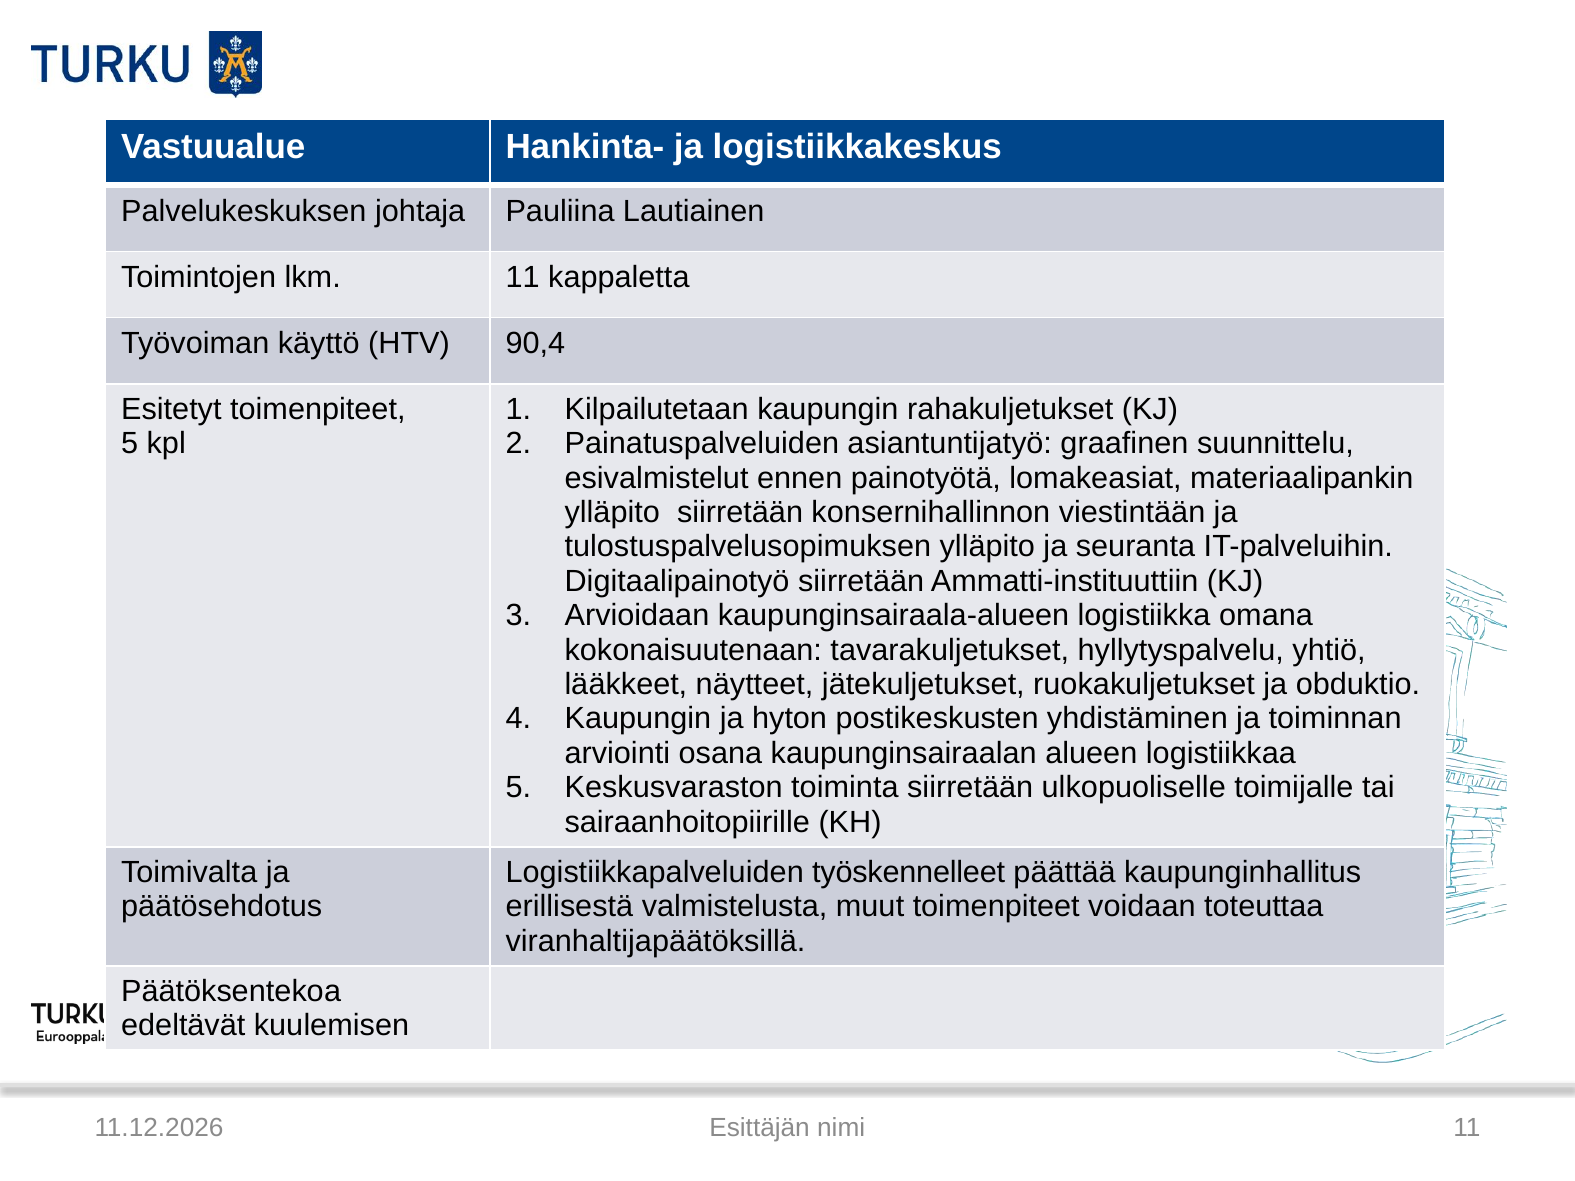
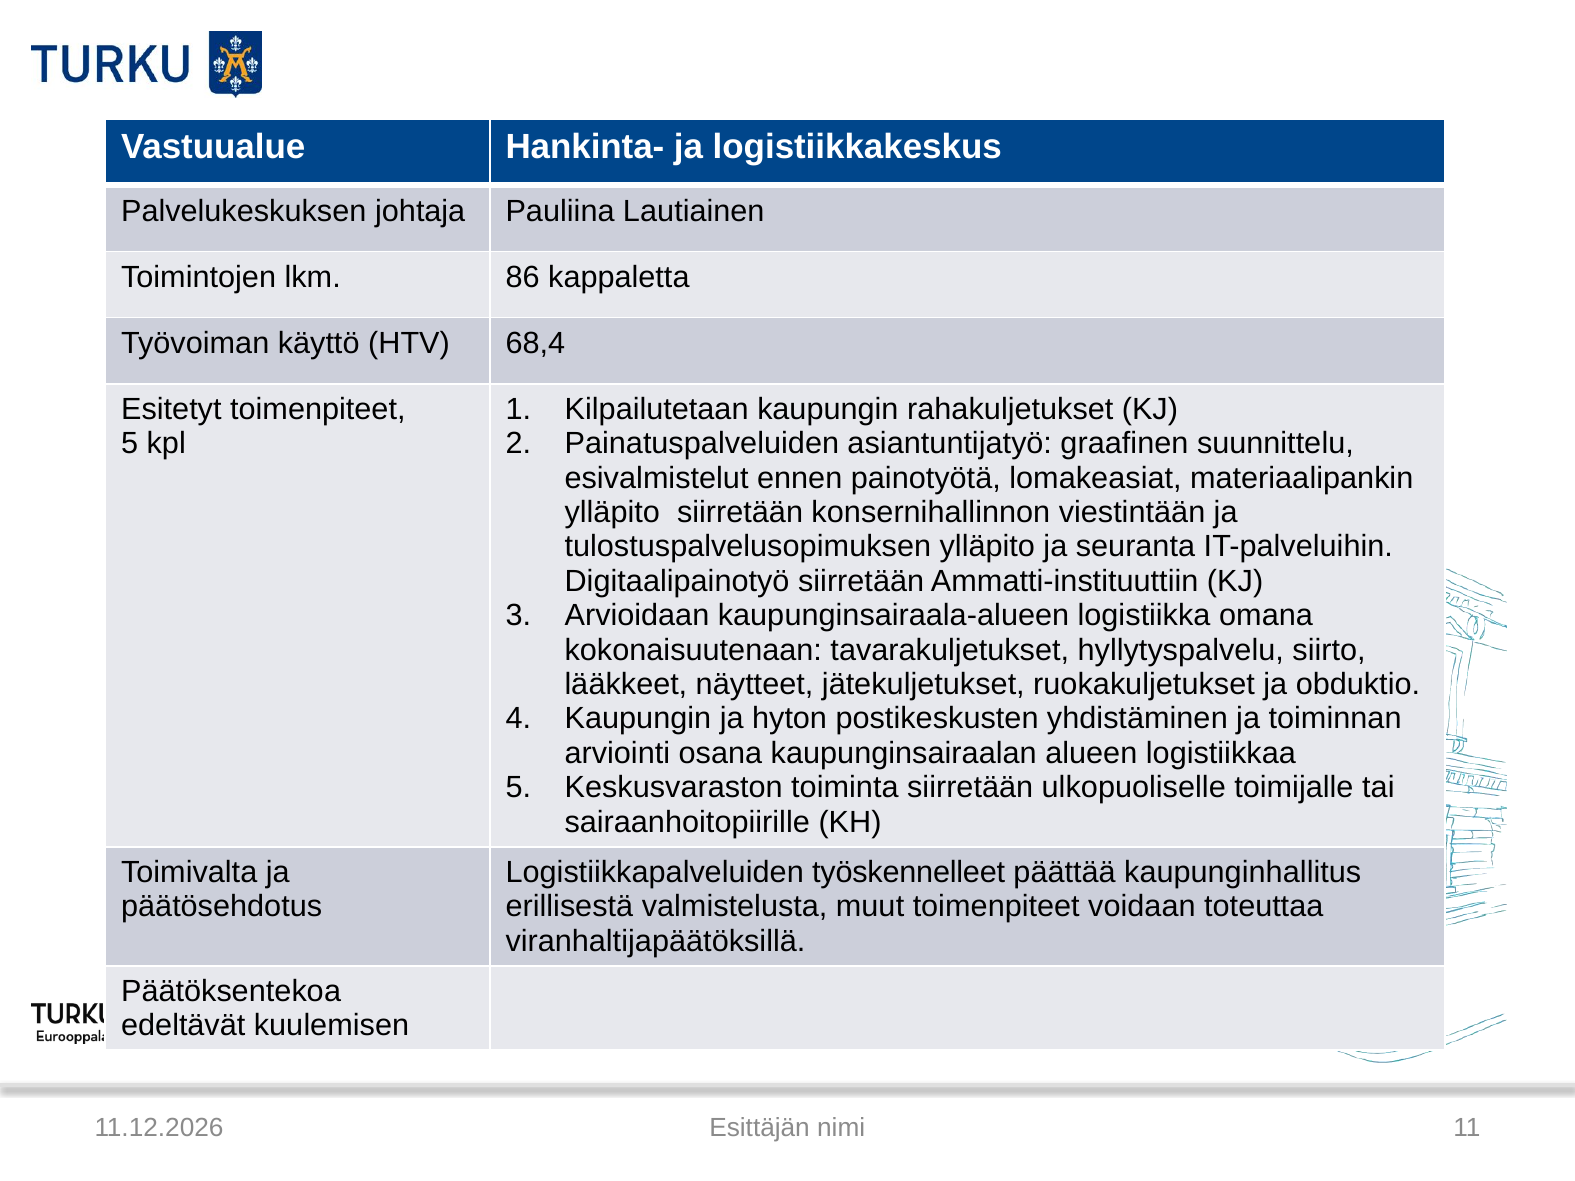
lkm 11: 11 -> 86
90,4: 90,4 -> 68,4
yhtiö: yhtiö -> siirto
